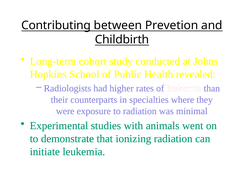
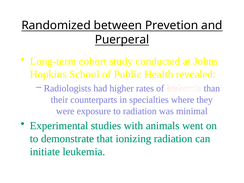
Contributing: Contributing -> Randomized
Childbirth: Childbirth -> Puerperal
